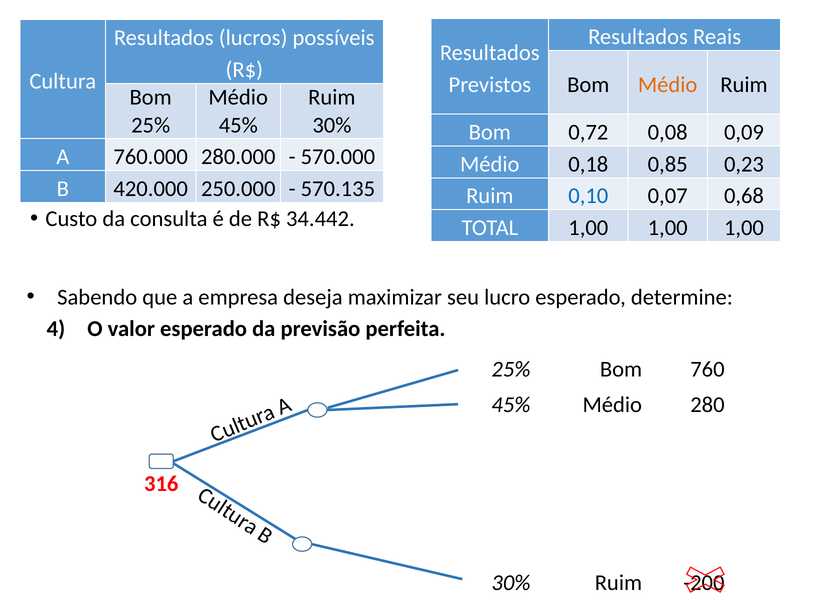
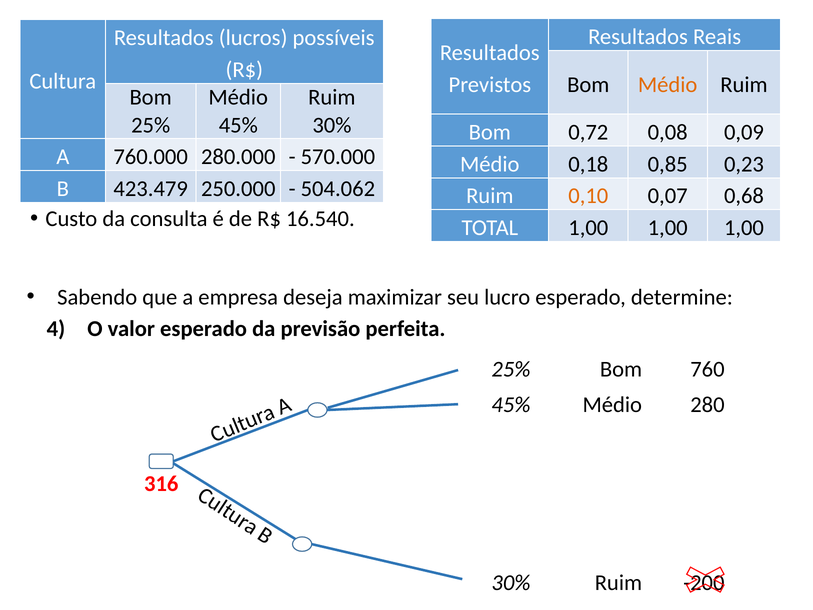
420.000: 420.000 -> 423.479
570.135: 570.135 -> 504.062
0,10 colour: blue -> orange
34.442: 34.442 -> 16.540
